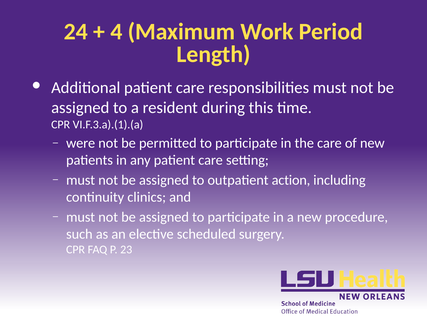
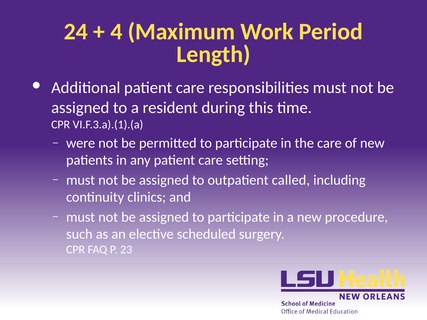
action: action -> called
